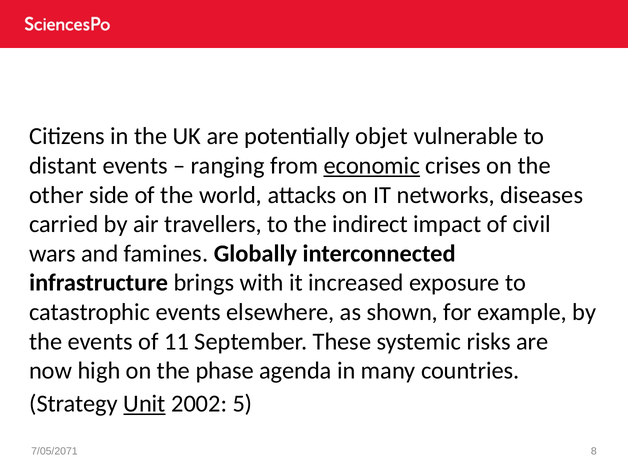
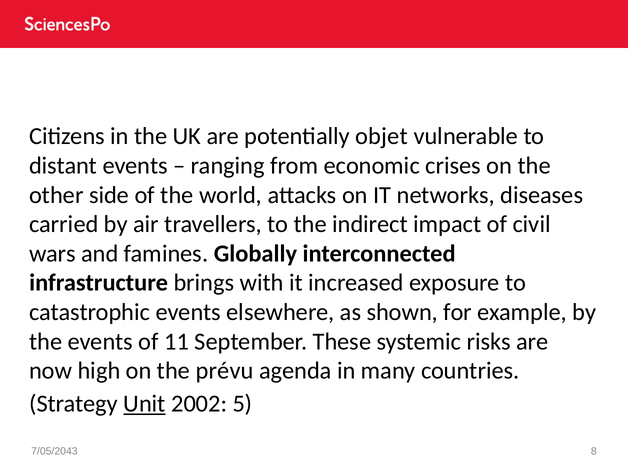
economic underline: present -> none
phase: phase -> prévu
7/05/2071: 7/05/2071 -> 7/05/2043
